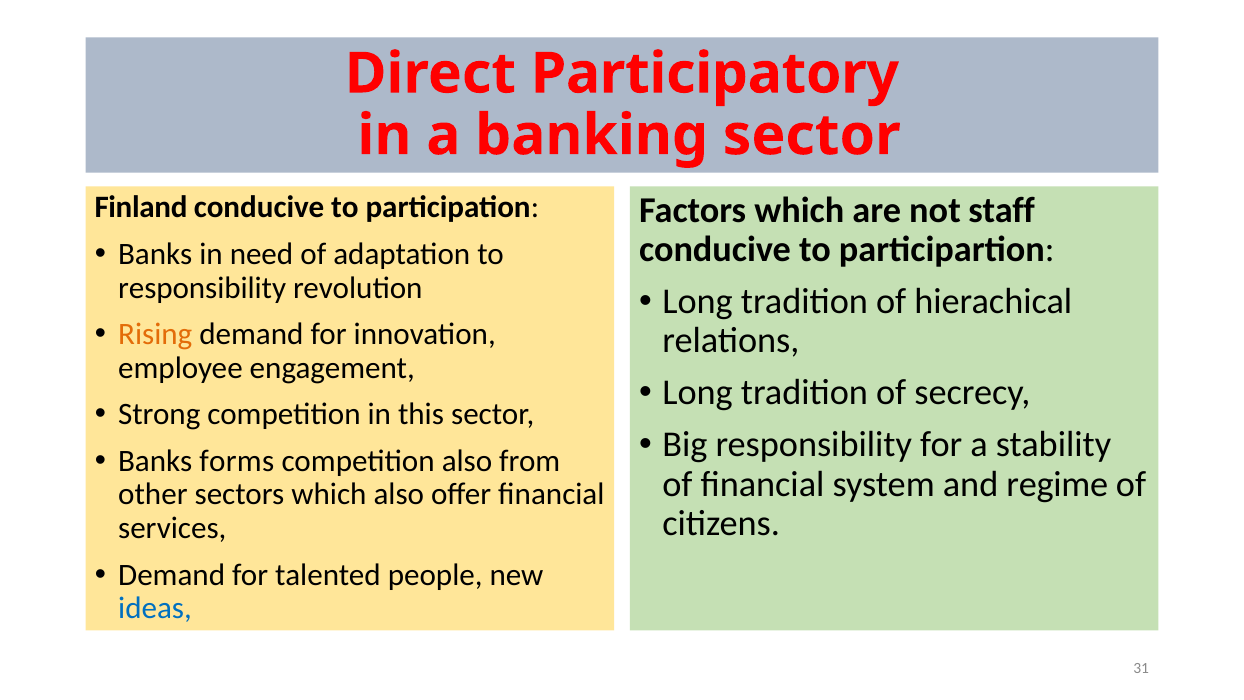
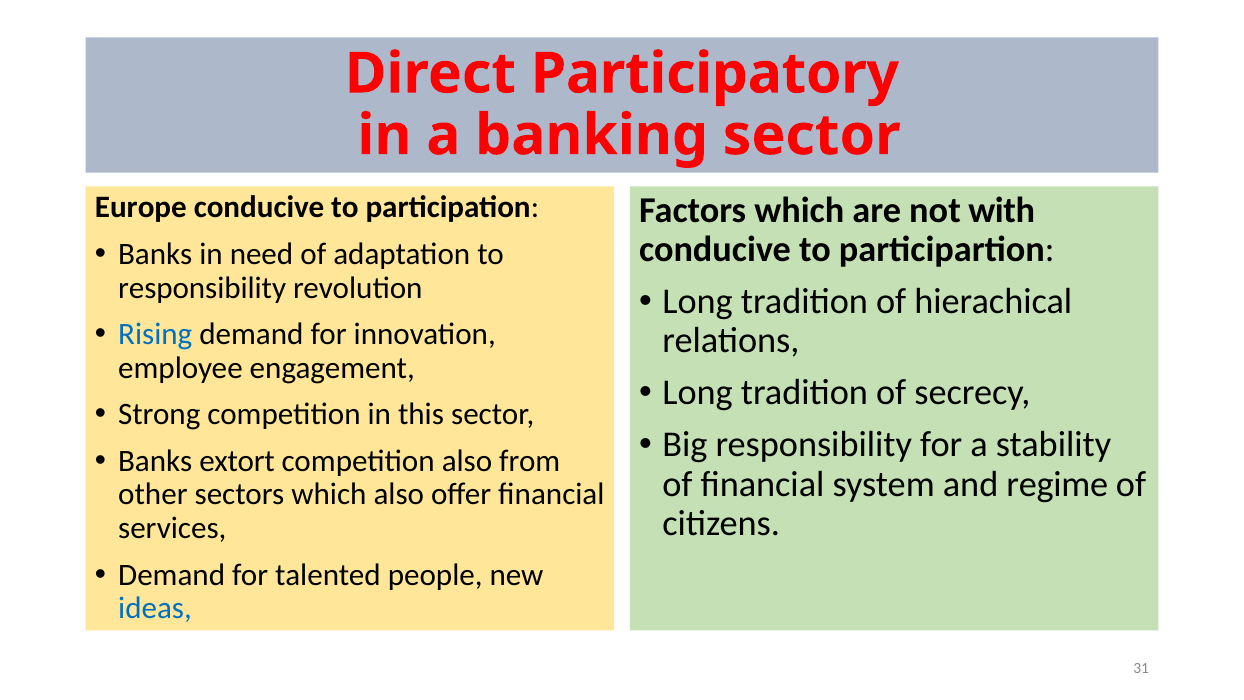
Finland: Finland -> Europe
staff: staff -> with
Rising colour: orange -> blue
forms: forms -> extort
